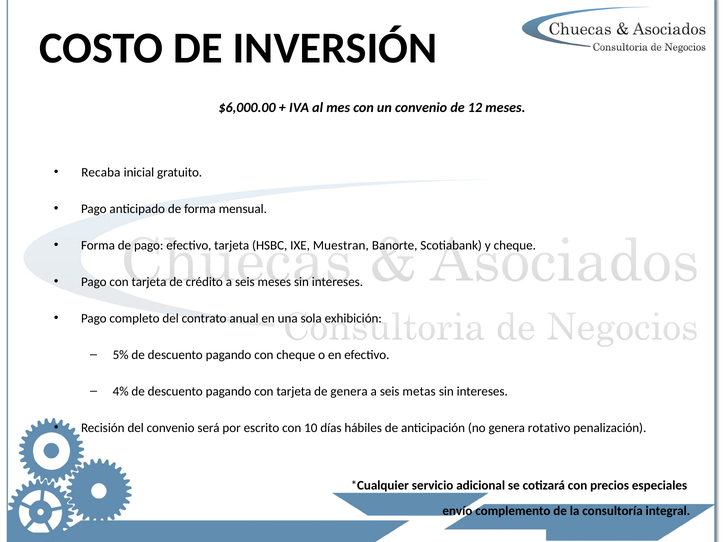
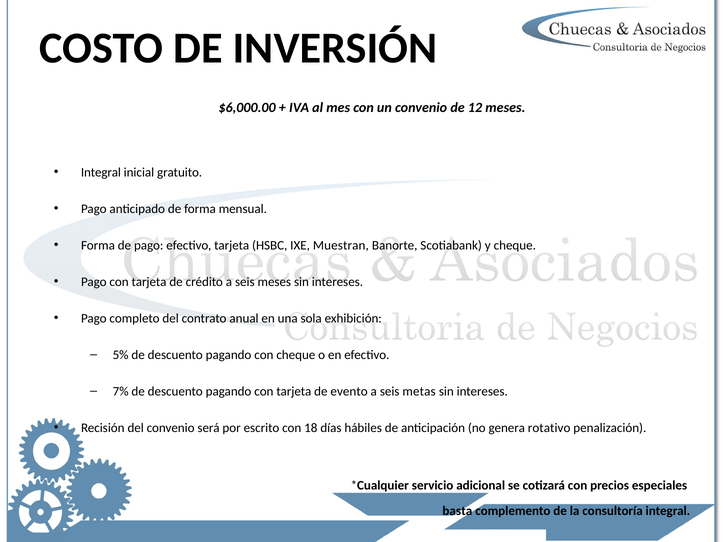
Recaba at (101, 173): Recaba -> Integral
4%: 4% -> 7%
de genera: genera -> evento
10: 10 -> 18
envío: envío -> basta
